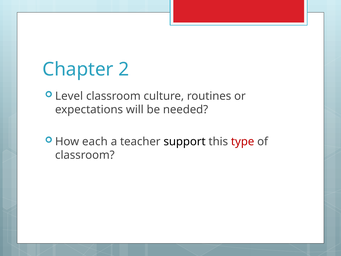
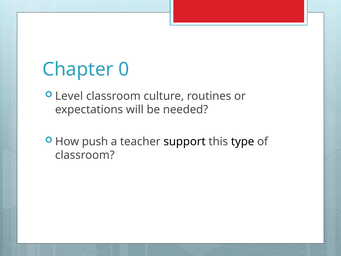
2: 2 -> 0
each: each -> push
type colour: red -> black
